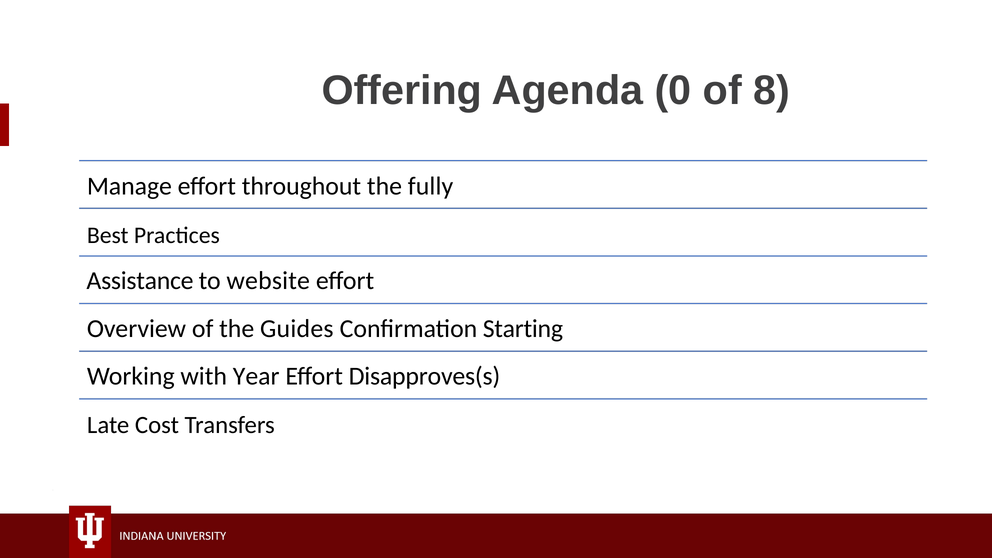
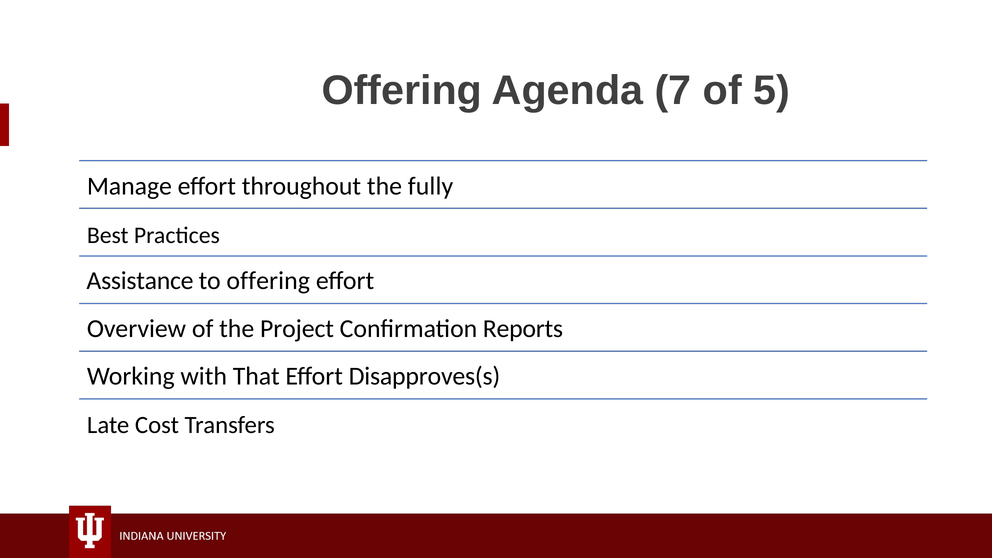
0: 0 -> 7
8: 8 -> 5
to website: website -> offering
Guides: Guides -> Project
Starting: Starting -> Reports
Year: Year -> That
